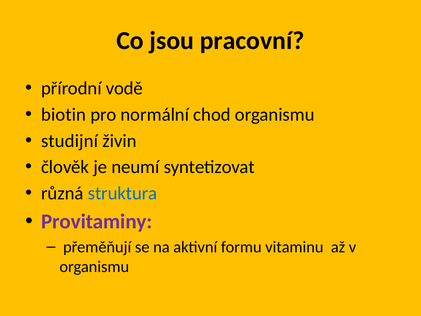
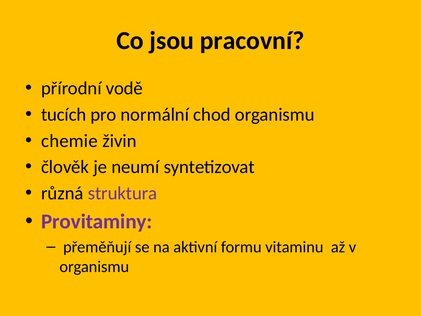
biotin: biotin -> tucích
studijní: studijní -> chemie
struktura colour: blue -> purple
